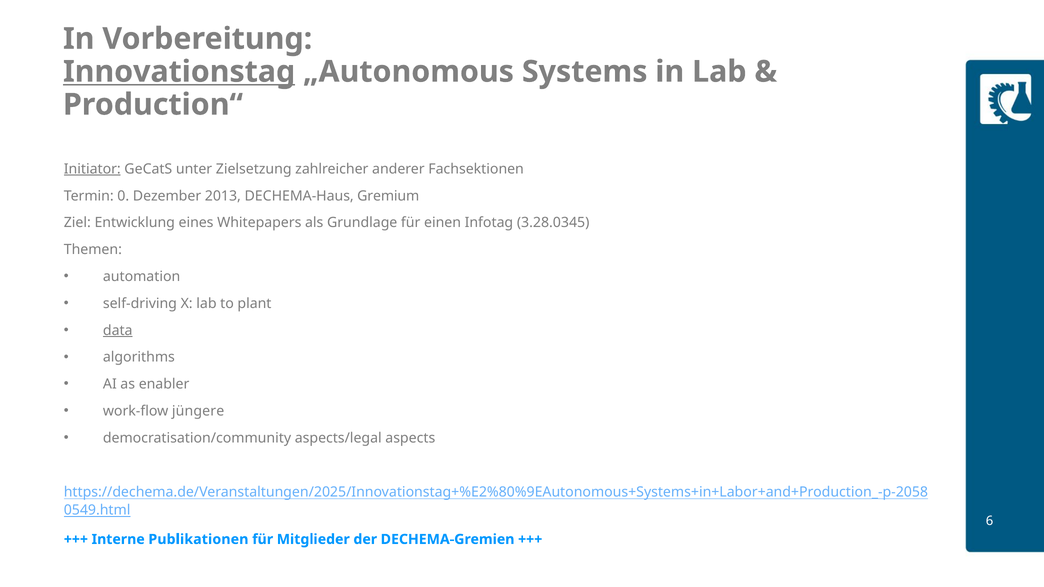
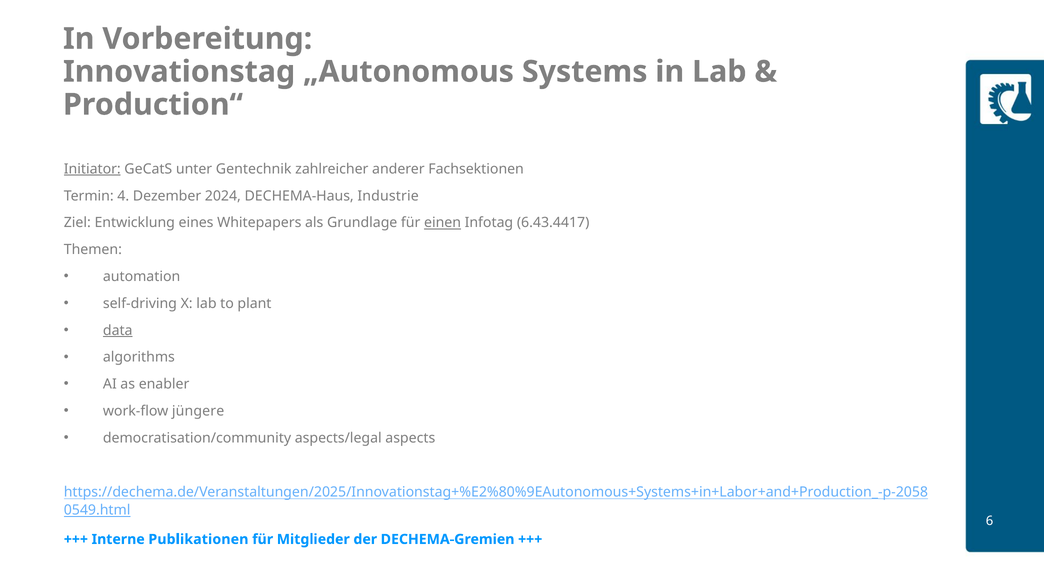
Innovationstag underline: present -> none
Zielsetzung: Zielsetzung -> Gentechnik
0: 0 -> 4
2013: 2013 -> 2024
Gremium: Gremium -> Industrie
einen underline: none -> present
3.28.0345: 3.28.0345 -> 6.43.4417
